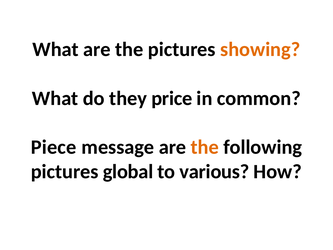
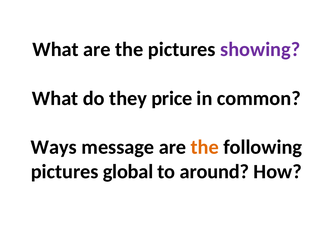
showing colour: orange -> purple
Piece: Piece -> Ways
various: various -> around
